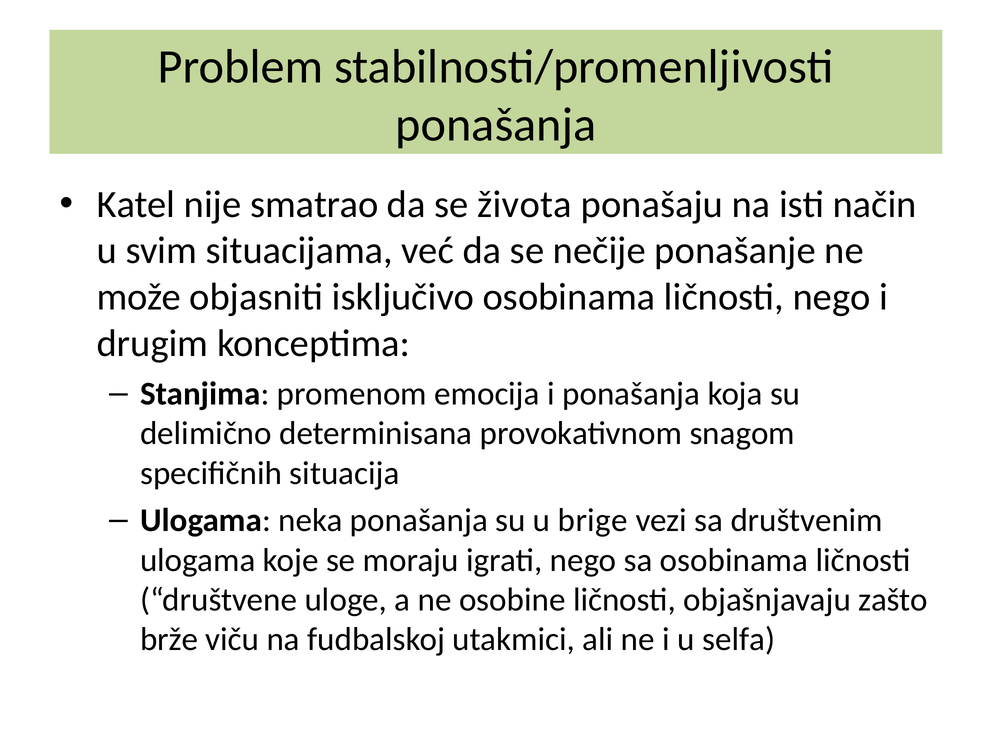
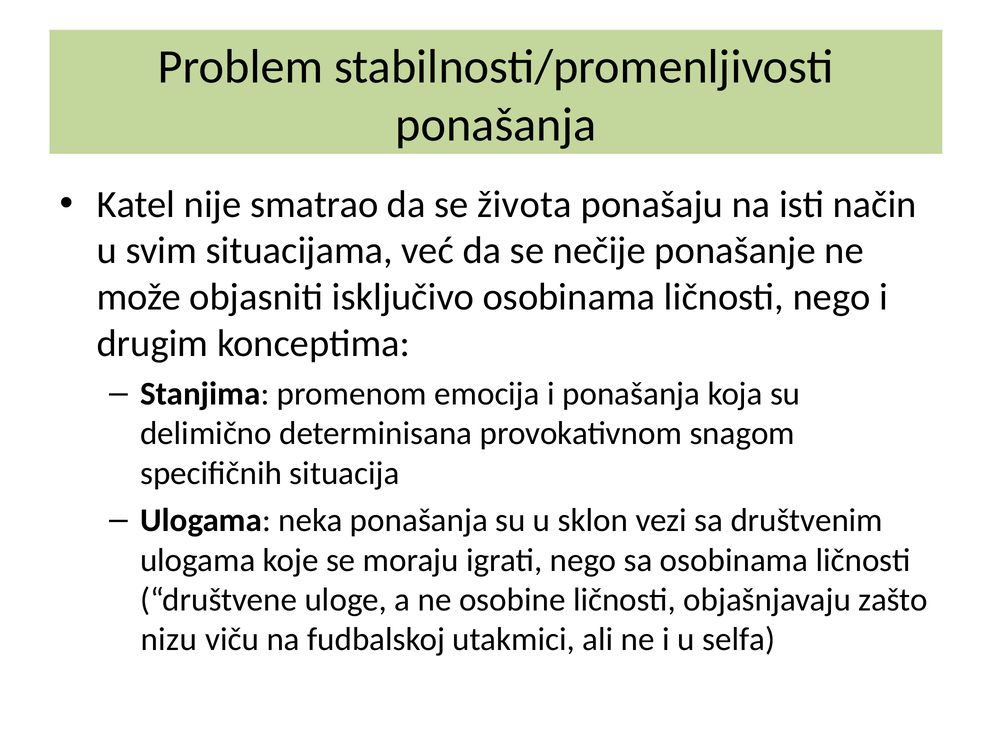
brige: brige -> sklon
brže: brže -> nizu
